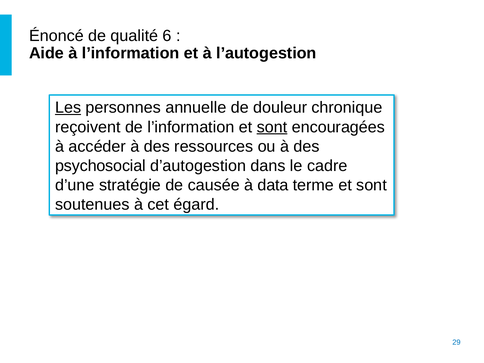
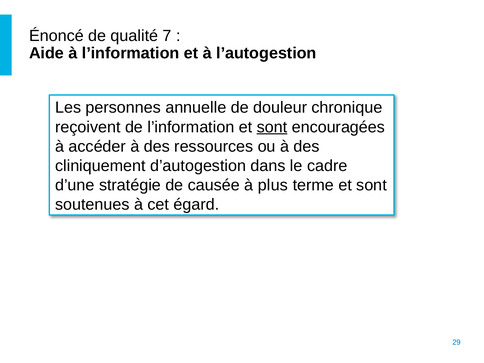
6: 6 -> 7
Les underline: present -> none
psychosocial: psychosocial -> cliniquement
data: data -> plus
